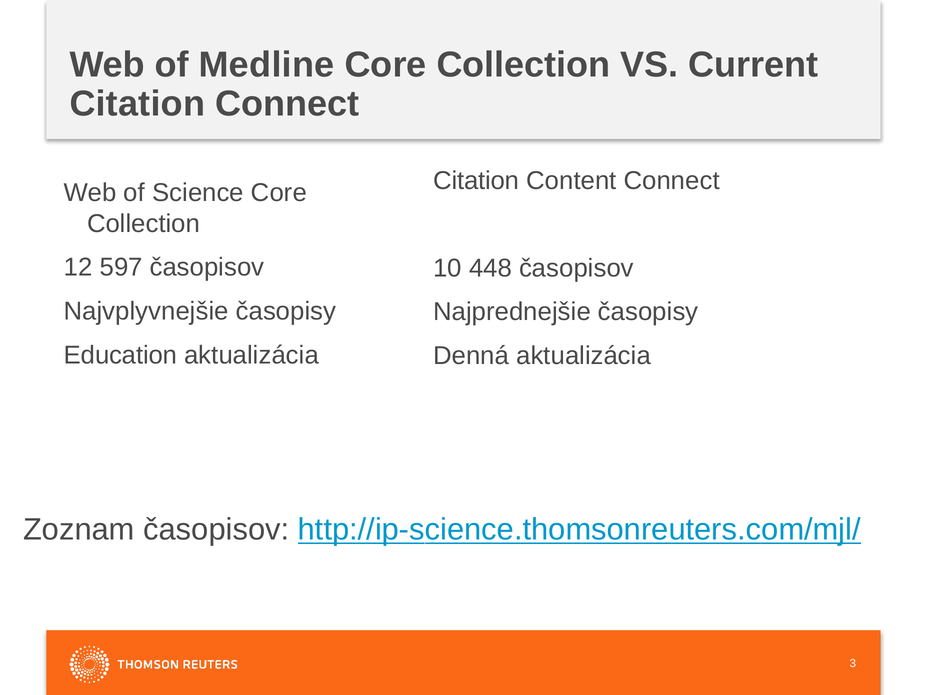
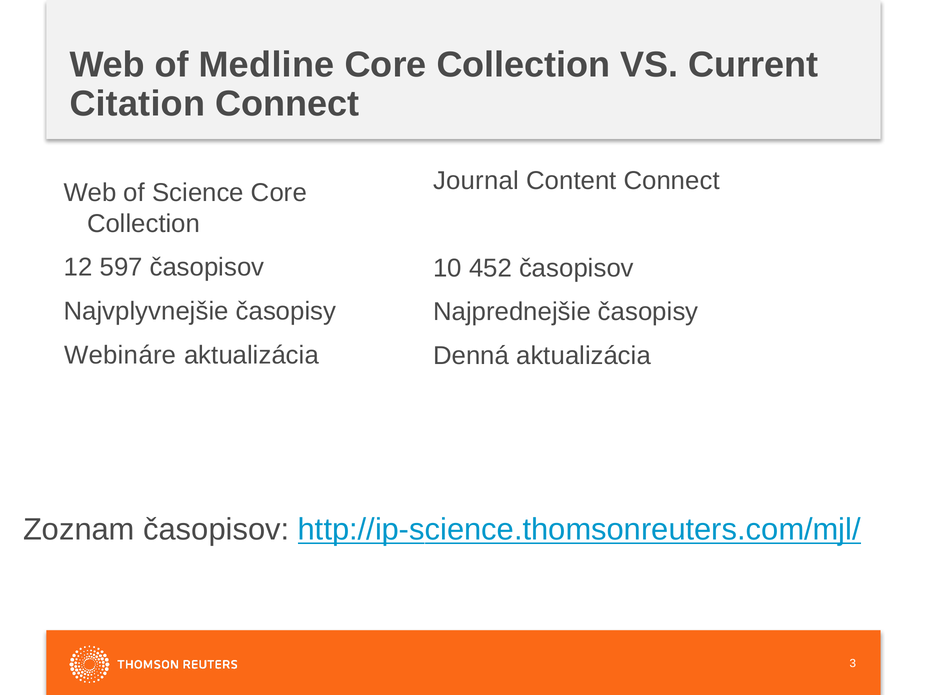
Citation at (476, 181): Citation -> Journal
448: 448 -> 452
Education: Education -> Webináre
